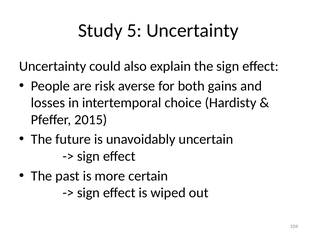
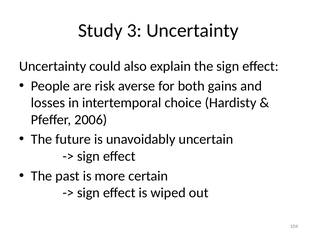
5: 5 -> 3
2015: 2015 -> 2006
